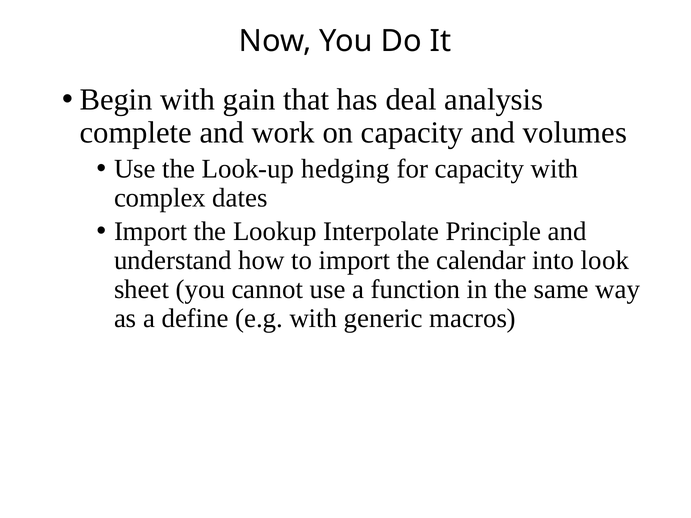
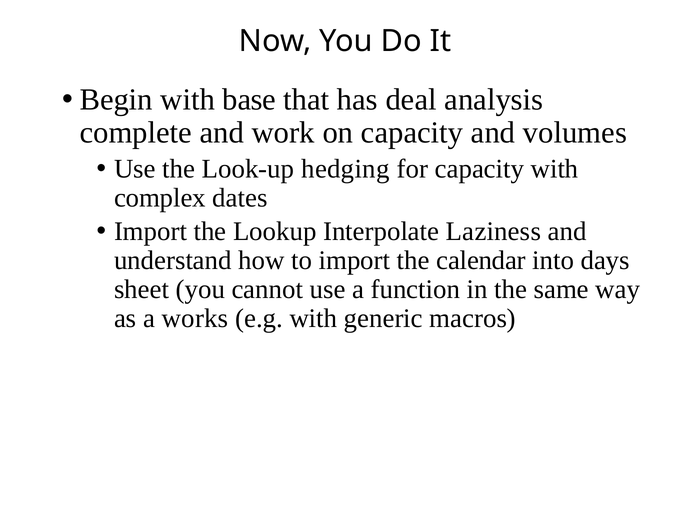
gain: gain -> base
Principle: Principle -> Laziness
look: look -> days
define: define -> works
